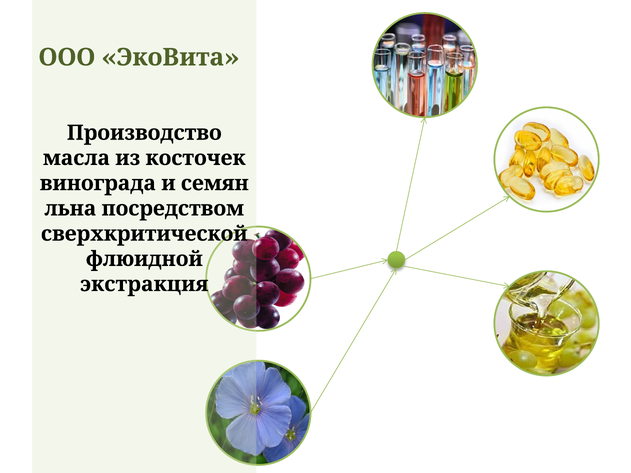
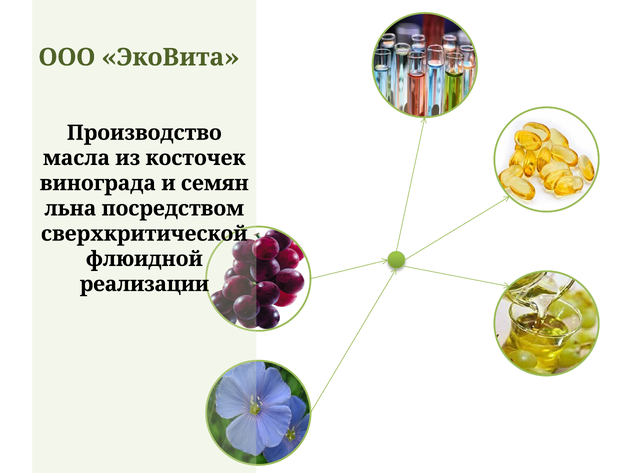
экстракция: экстракция -> реализации
